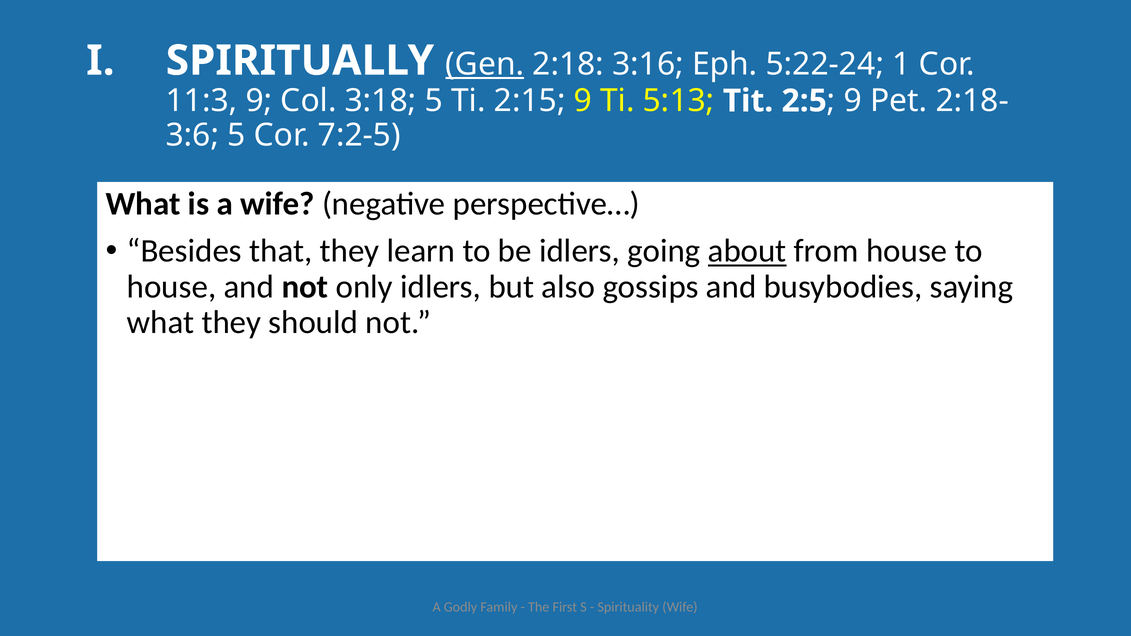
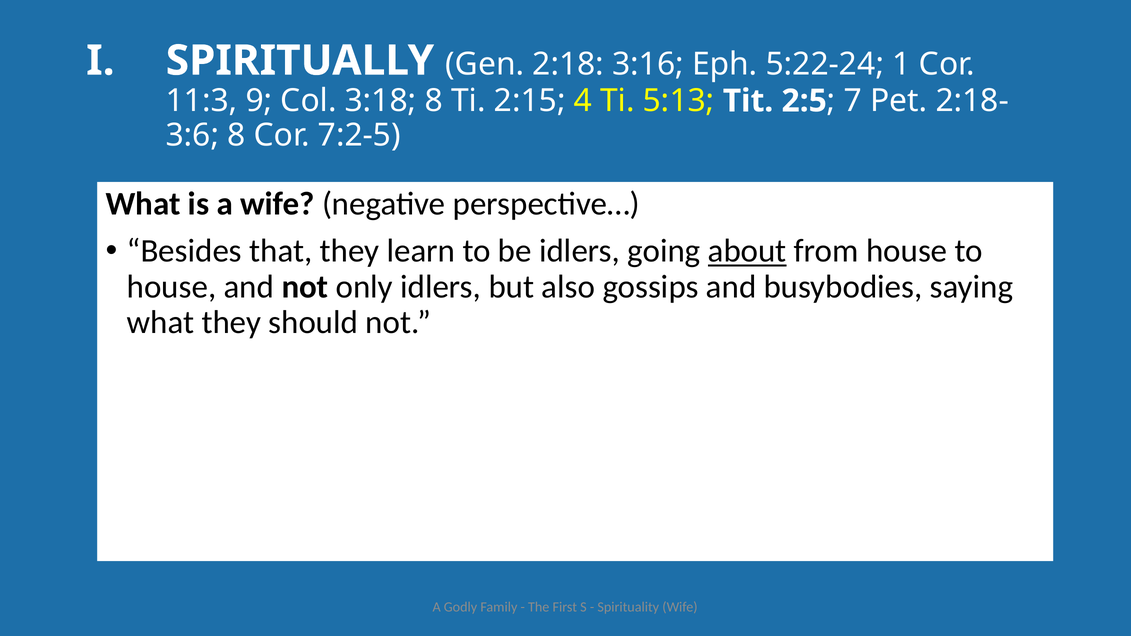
Gen underline: present -> none
3:18 5: 5 -> 8
2:15 9: 9 -> 4
9 at (853, 101): 9 -> 7
5 at (236, 135): 5 -> 8
